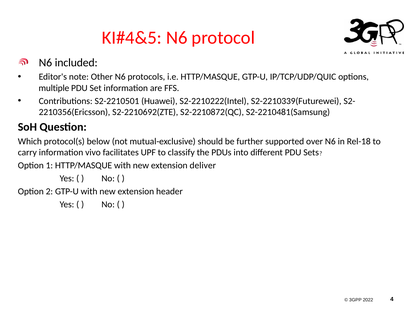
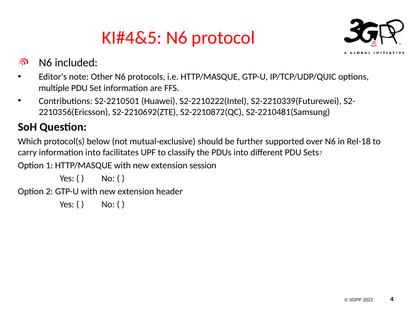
information vivo: vivo -> into
deliver: deliver -> session
